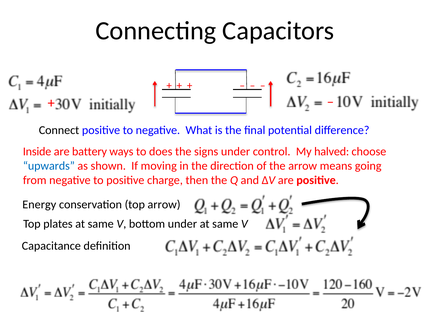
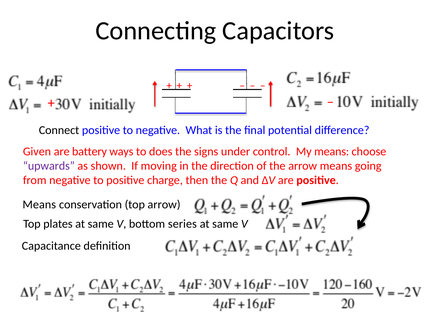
Inside: Inside -> Given
My halved: halved -> means
upwards colour: blue -> purple
Energy at (39, 205): Energy -> Means
bottom under: under -> series
